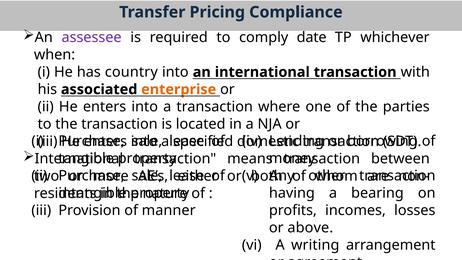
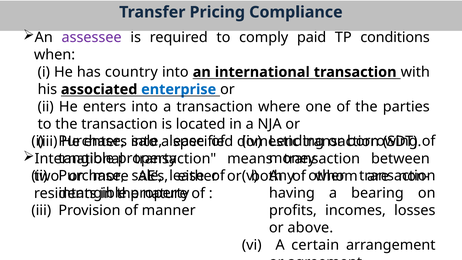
date: date -> paid
whichever: whichever -> conditions
enterprise colour: orange -> blue
writing: writing -> certain
